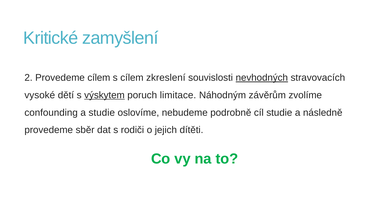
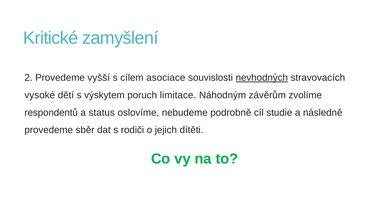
Provedeme cílem: cílem -> vyšší
zkreslení: zkreslení -> asociace
výskytem underline: present -> none
confounding: confounding -> respondentů
a studie: studie -> status
